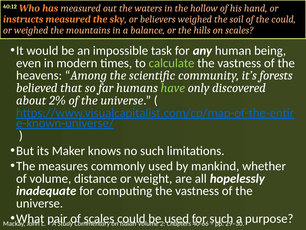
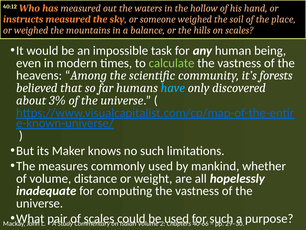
believers: believers -> someone
the could: could -> place
have colour: light green -> light blue
2%: 2% -> 3%
